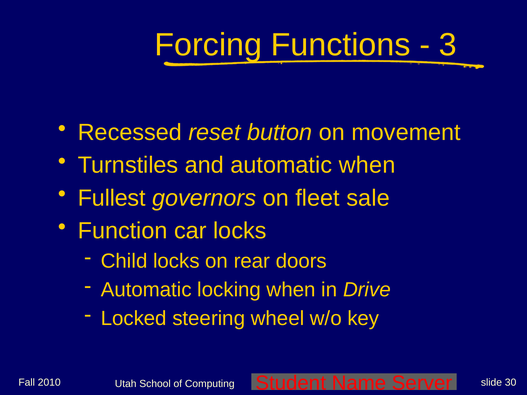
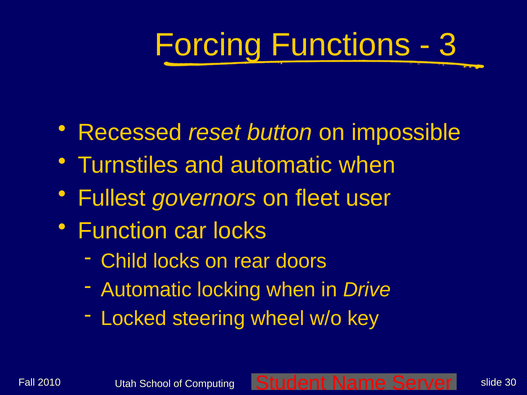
movement: movement -> impossible
sale: sale -> user
